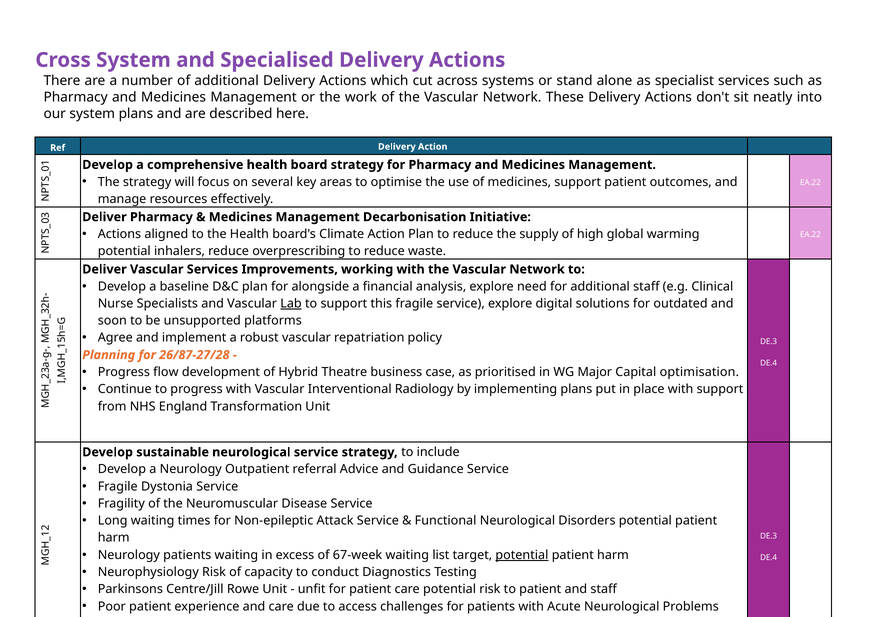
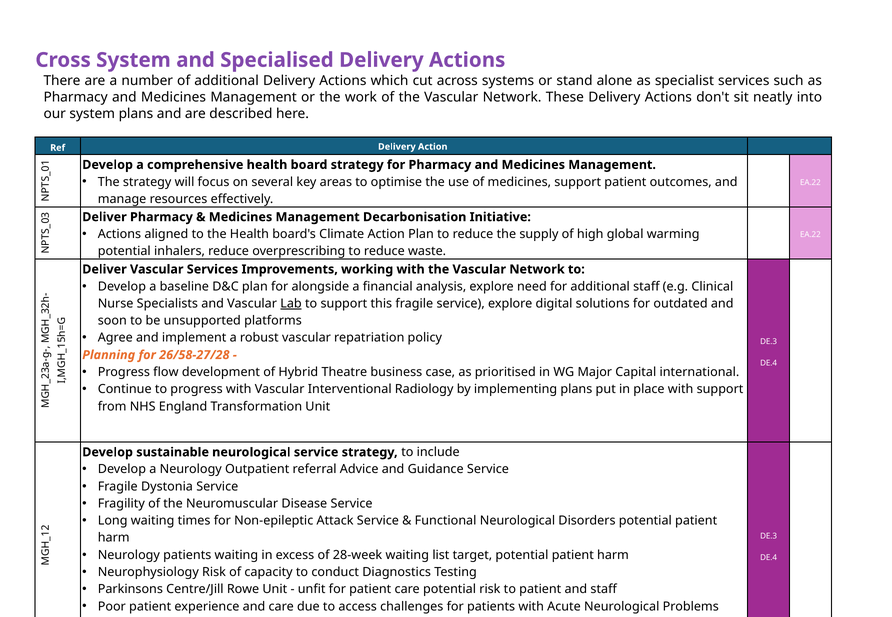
26/87-27/28: 26/87-27/28 -> 26/58-27/28
optimisation: optimisation -> international
67-week: 67-week -> 28-week
potential at (522, 555) underline: present -> none
